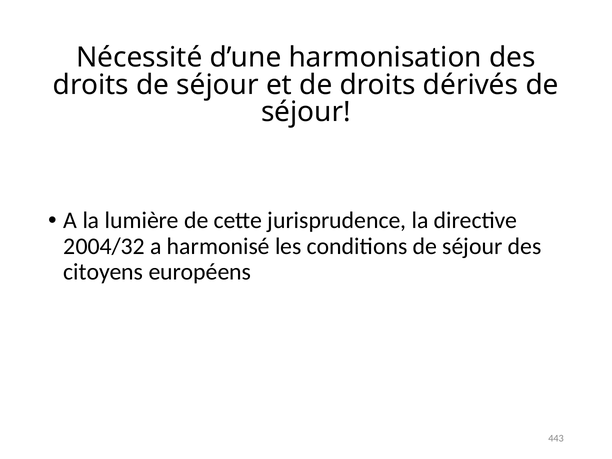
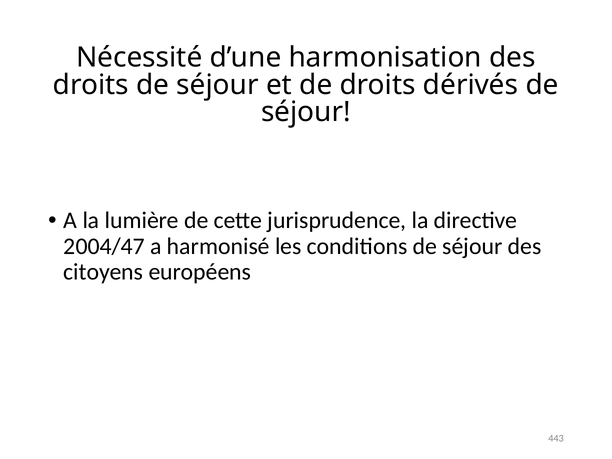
2004/32: 2004/32 -> 2004/47
